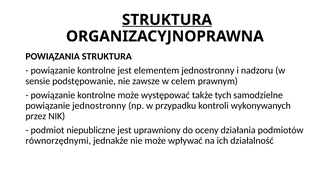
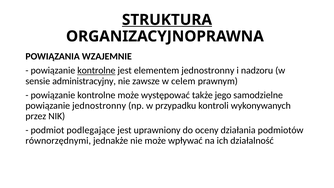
POWIĄZANIA STRUKTURA: STRUKTURA -> WZAJEMNIE
kontrolne at (96, 70) underline: none -> present
podstępowanie: podstępowanie -> administracyjny
tych: tych -> jego
niepubliczne: niepubliczne -> podlegające
